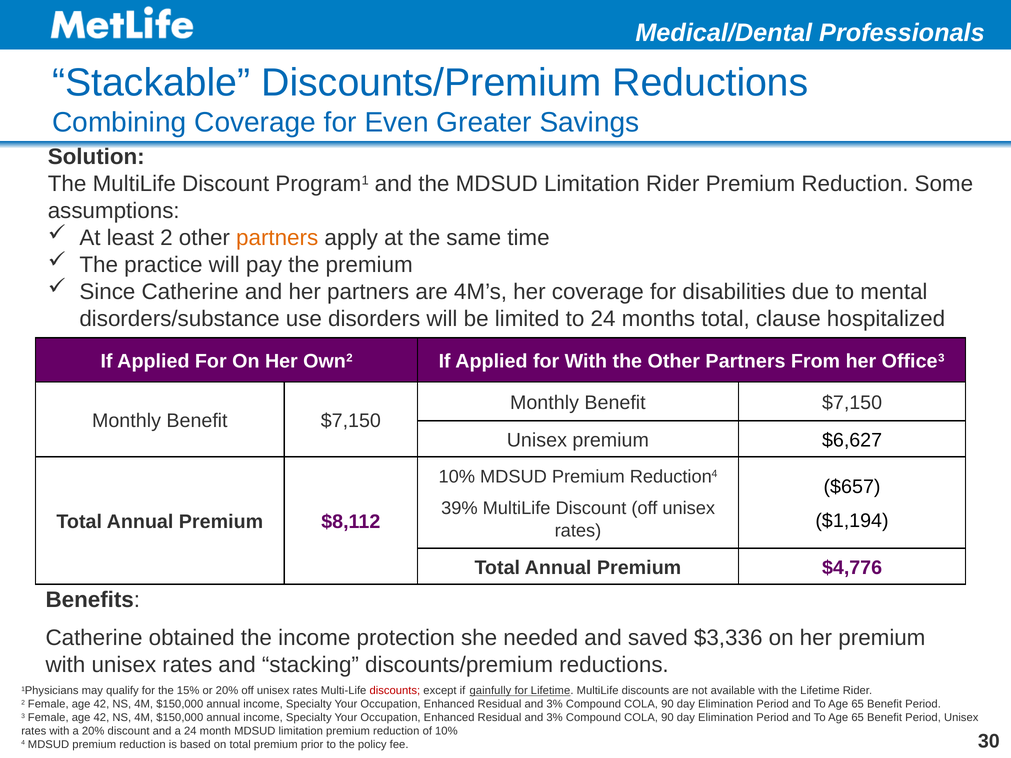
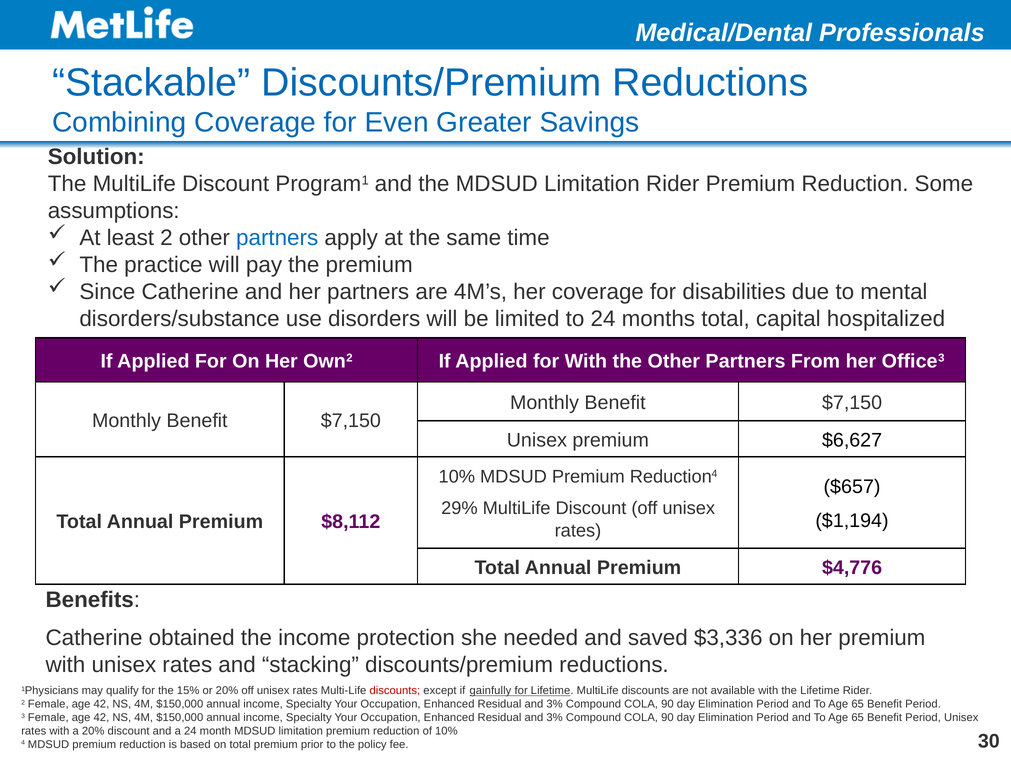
partners at (277, 238) colour: orange -> blue
clause: clause -> capital
39%: 39% -> 29%
